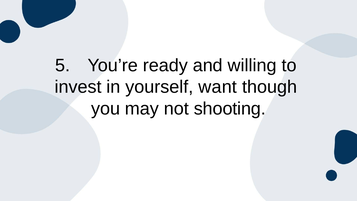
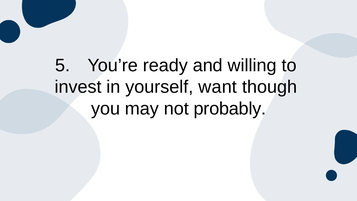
shooting: shooting -> probably
